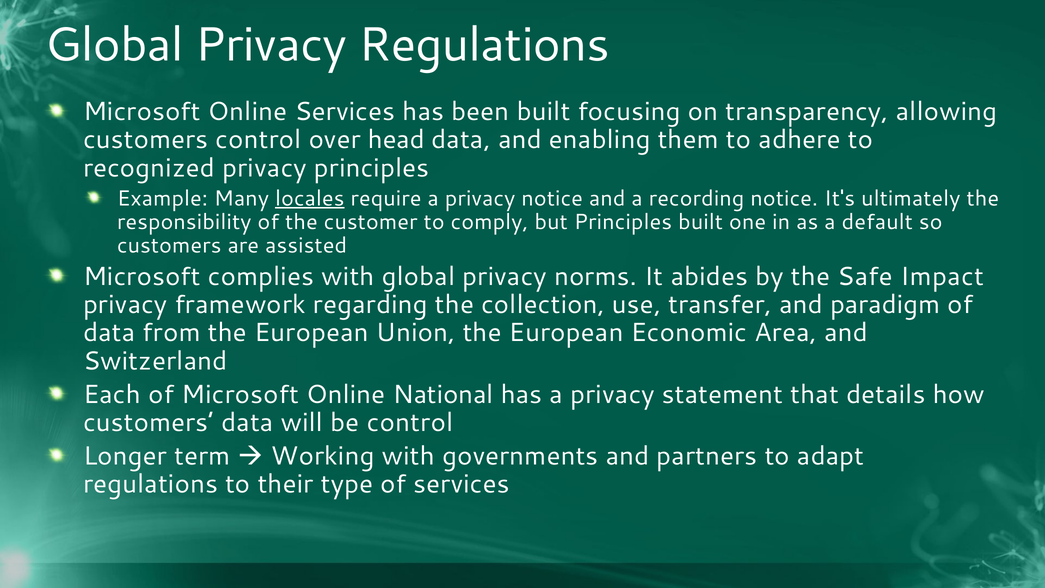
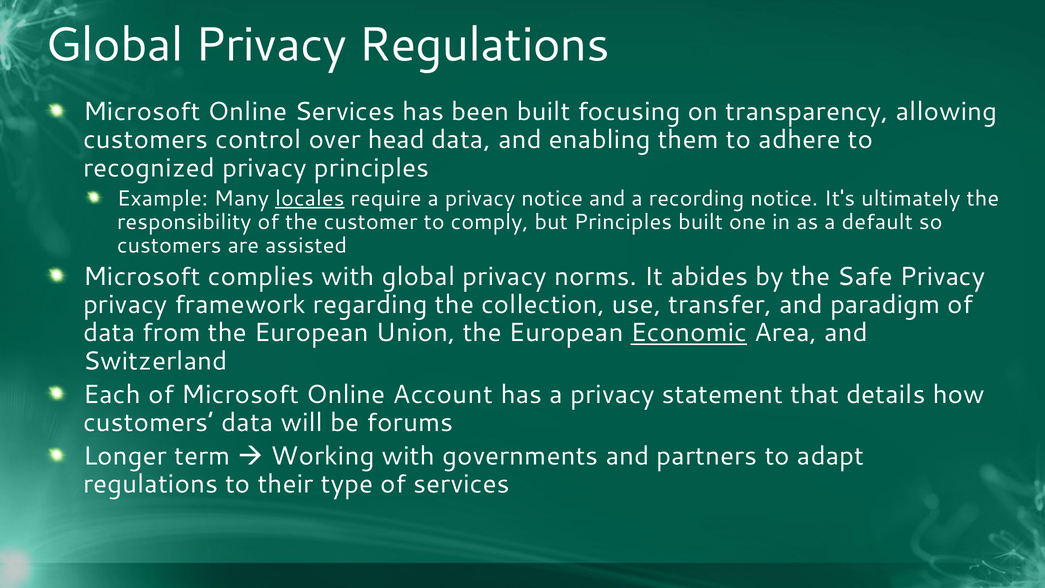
Safe Impact: Impact -> Privacy
Economic underline: none -> present
National: National -> Account
be control: control -> forums
